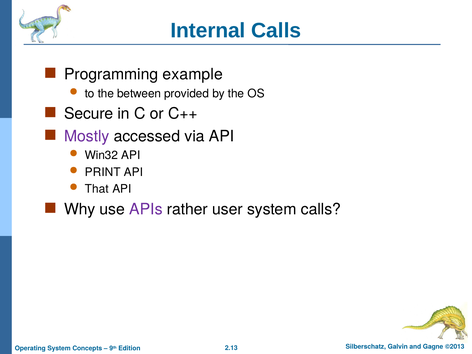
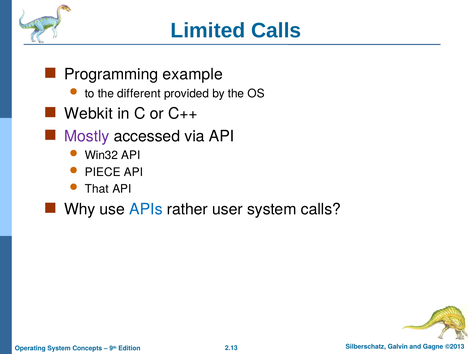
Internal: Internal -> Limited
between: between -> different
Secure: Secure -> Webkit
PRINT: PRINT -> PIECE
APIs colour: purple -> blue
